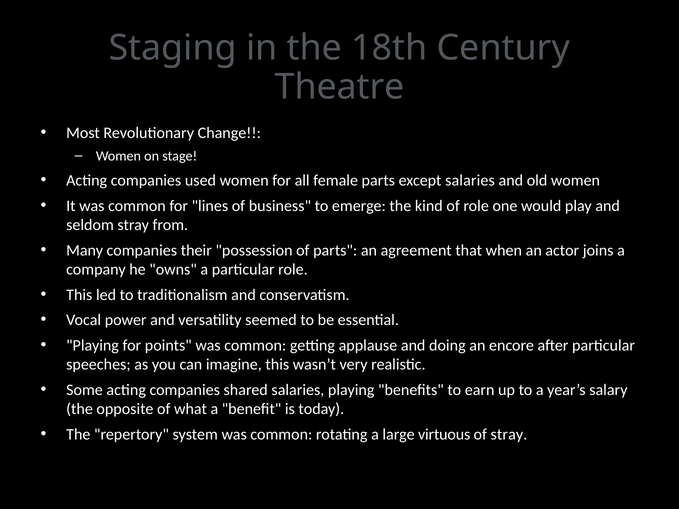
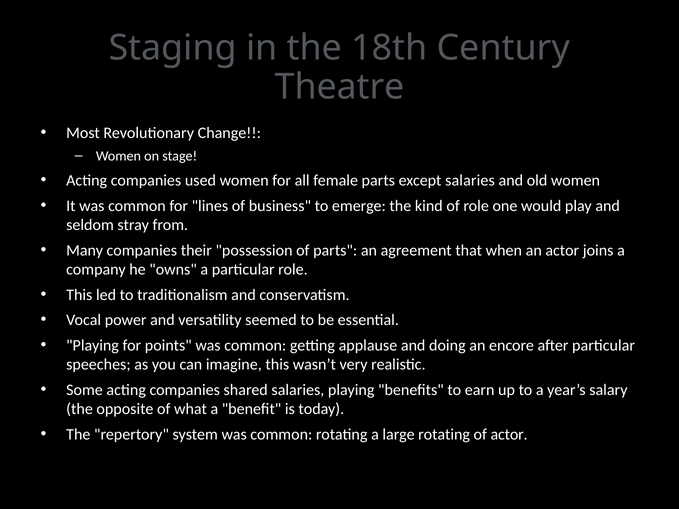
large virtuous: virtuous -> rotating
of stray: stray -> actor
